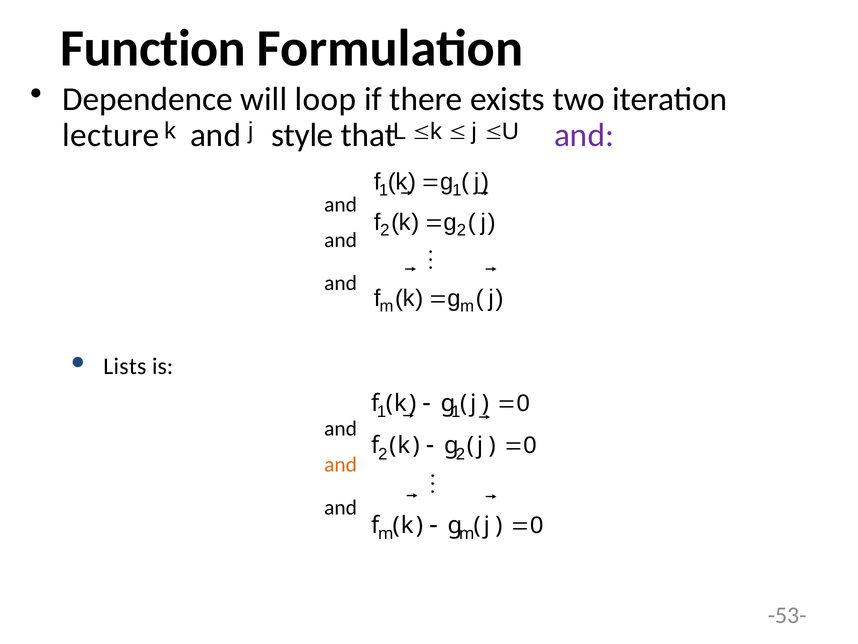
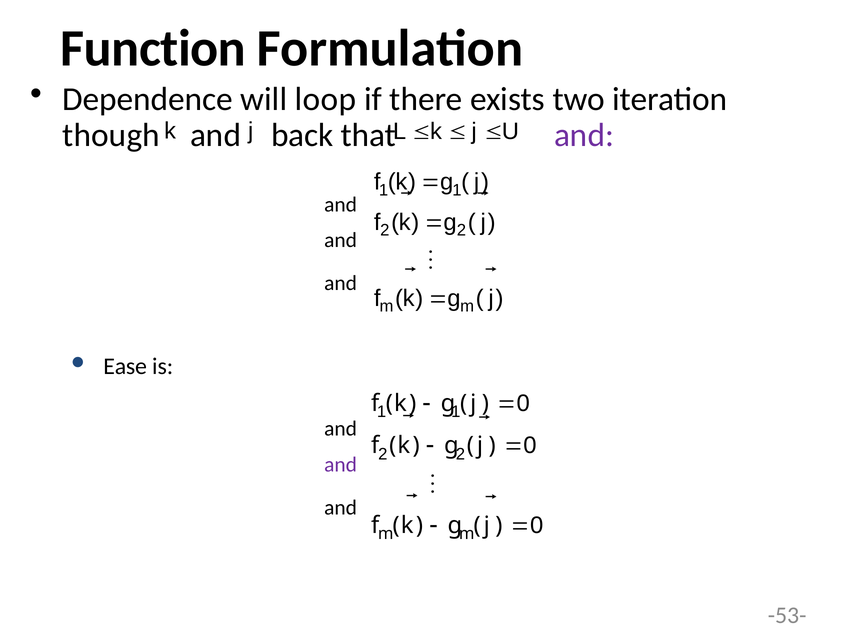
lecture: lecture -> though
style: style -> back
Lists: Lists -> Ease
and at (341, 464) colour: orange -> purple
